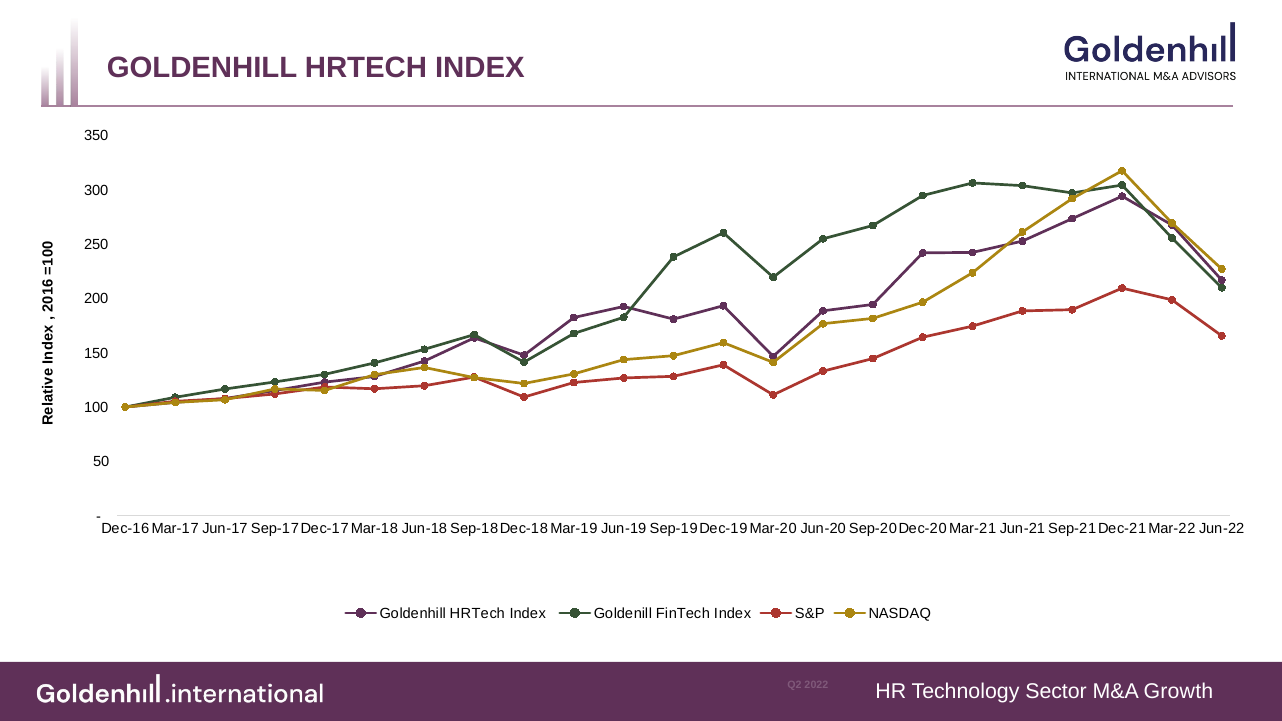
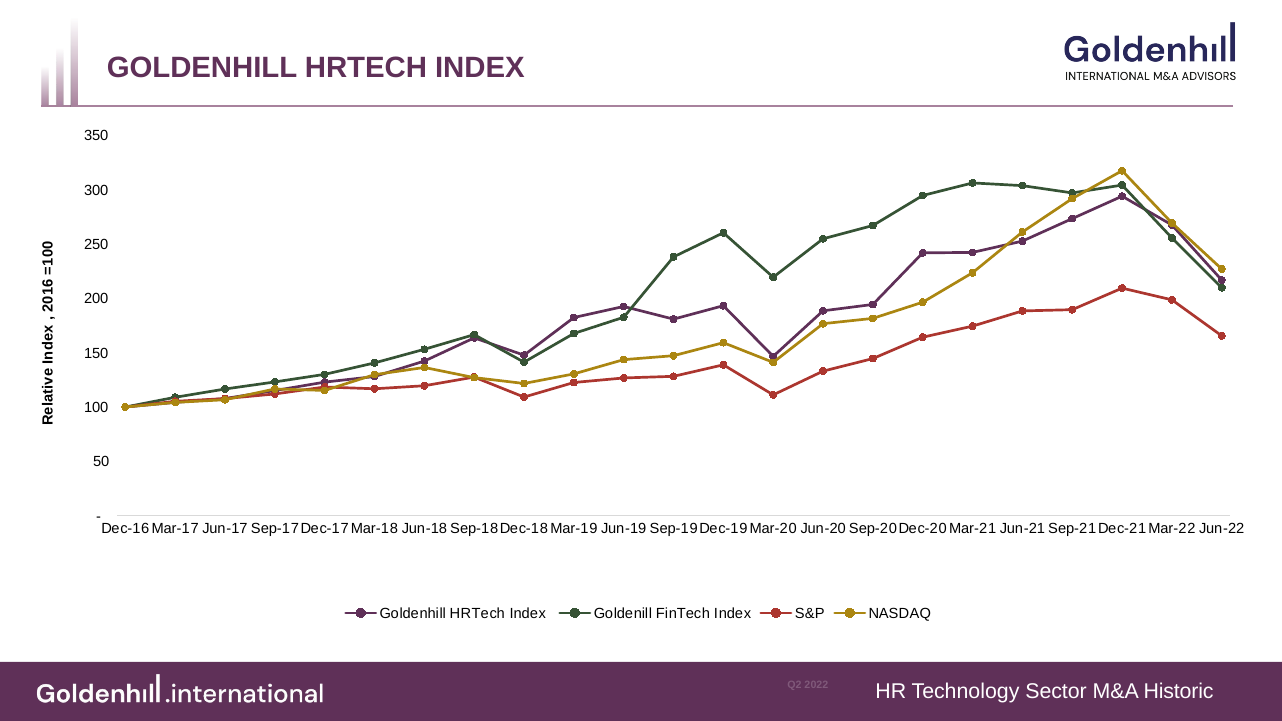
Growth: Growth -> Historic
